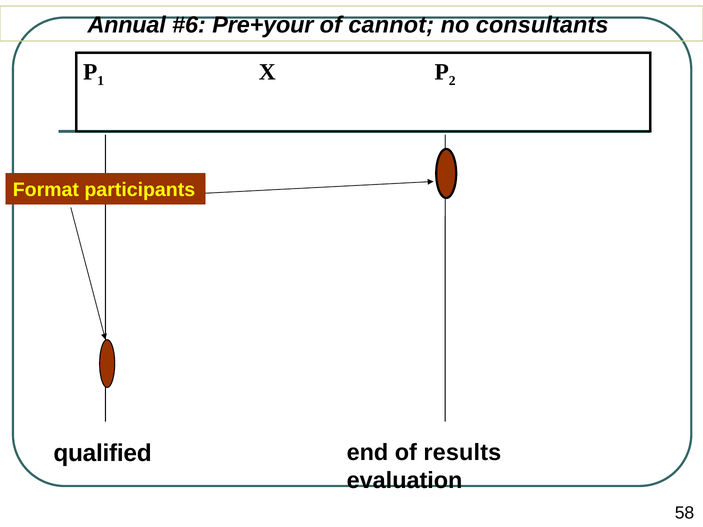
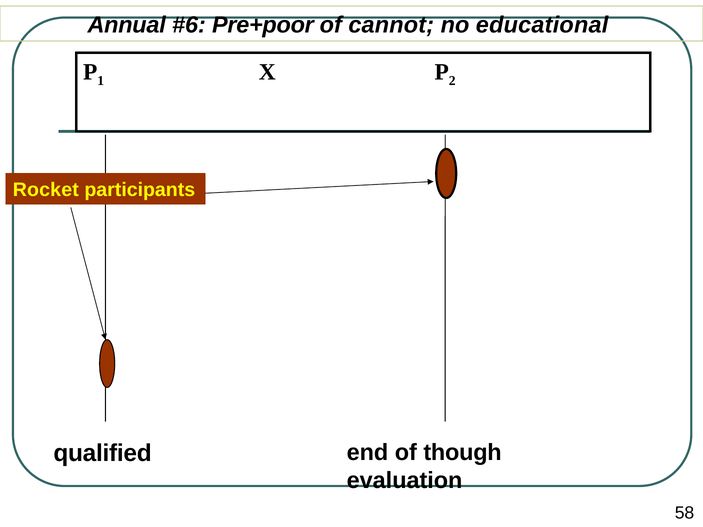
Pre+your: Pre+your -> Pre+poor
consultants: consultants -> educational
Format: Format -> Rocket
results: results -> though
